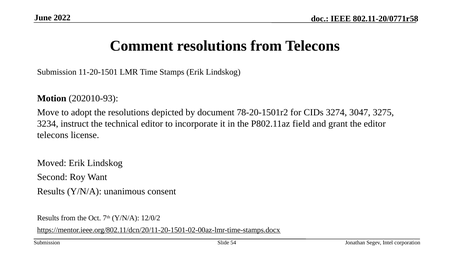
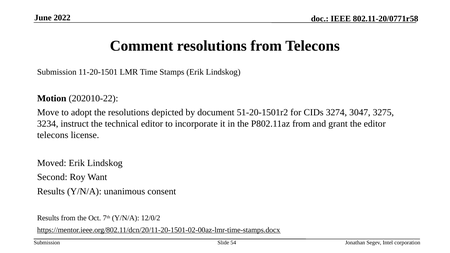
202010-93: 202010-93 -> 202010-22
78-20-1501r2: 78-20-1501r2 -> 51-20-1501r2
P802.11az field: field -> from
